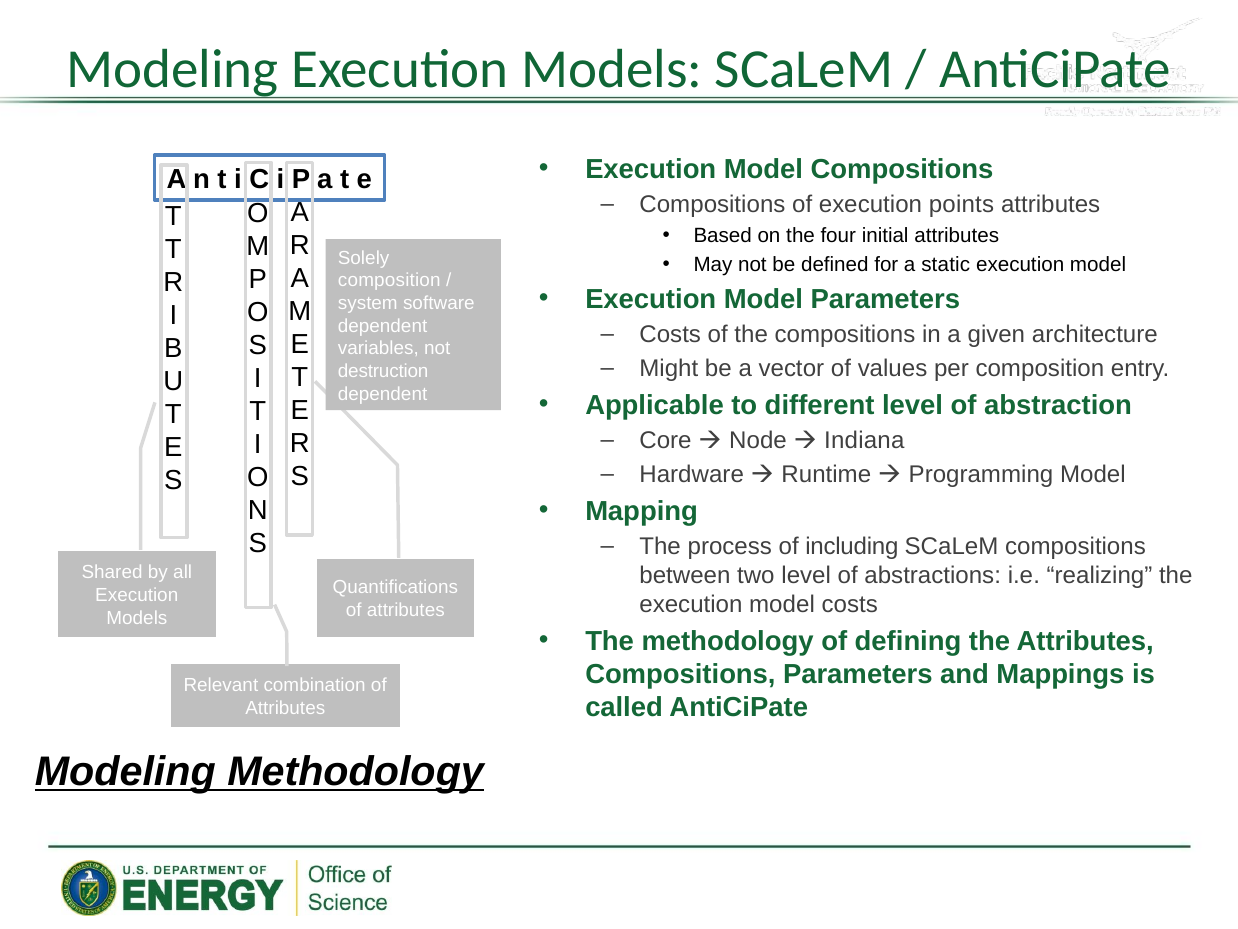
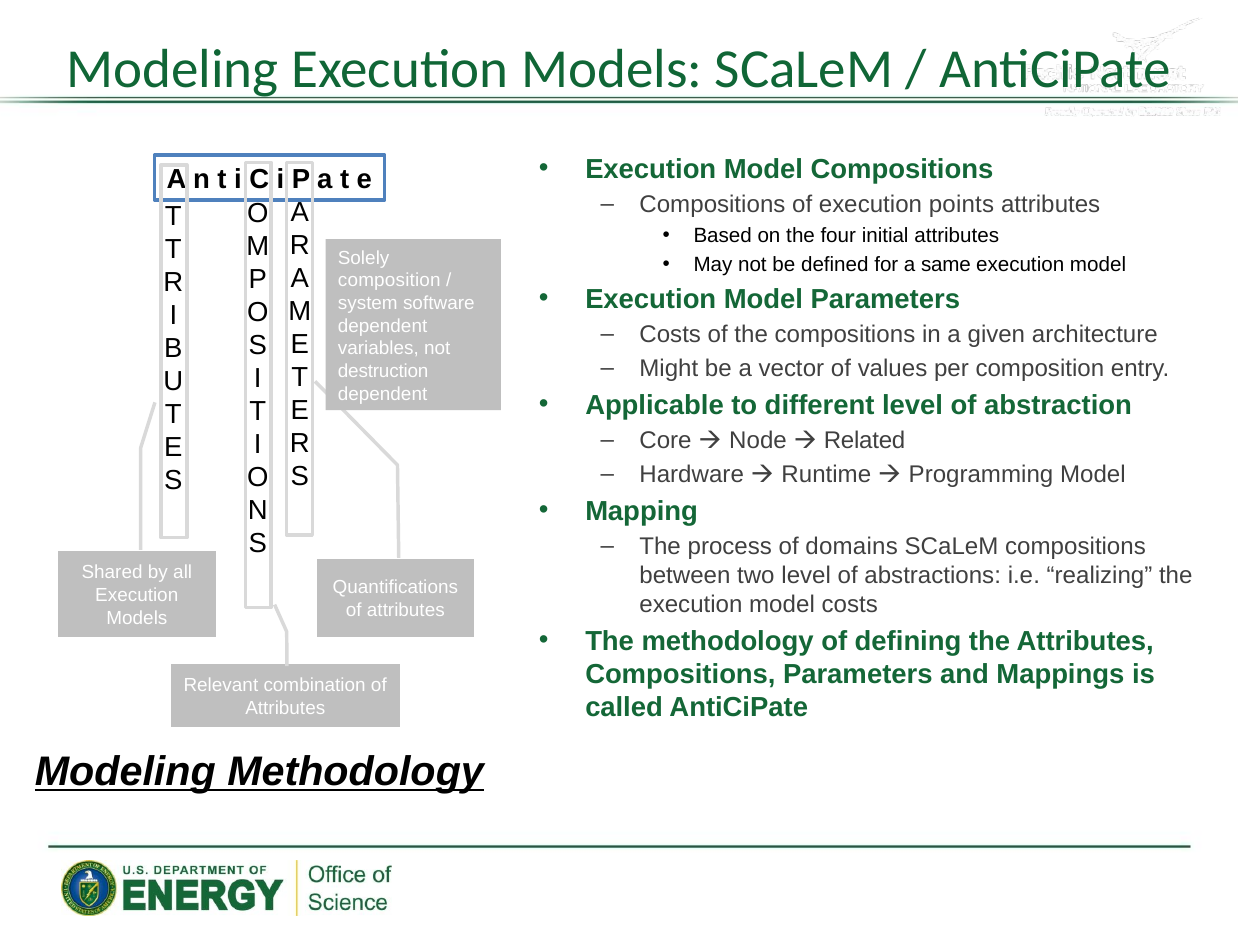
static: static -> same
Indiana: Indiana -> Related
including: including -> domains
